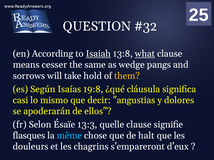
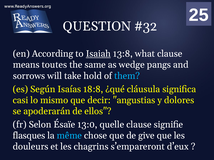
what underline: present -> none
cesser: cesser -> toutes
them colour: yellow -> light blue
19:8: 19:8 -> 18:8
13:3: 13:3 -> 13:0
halt: halt -> give
